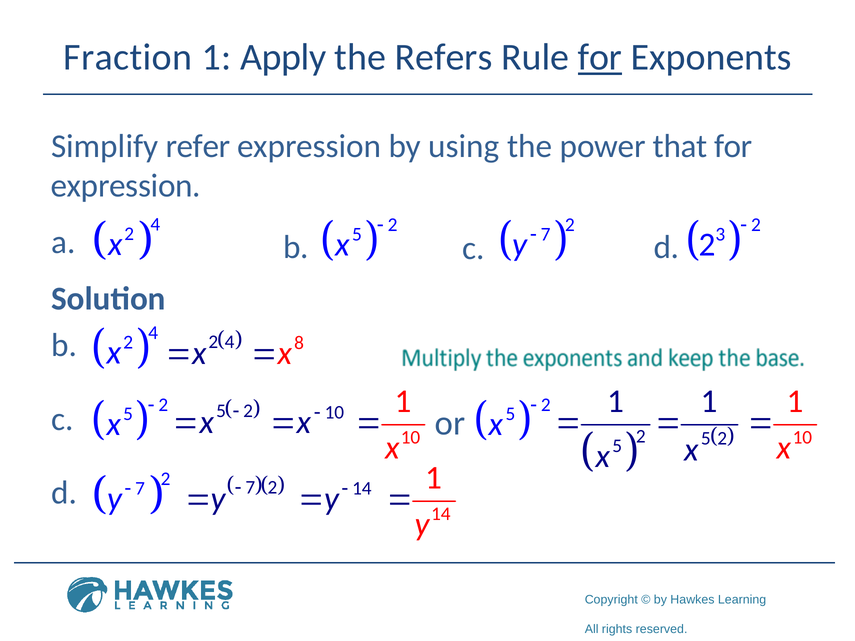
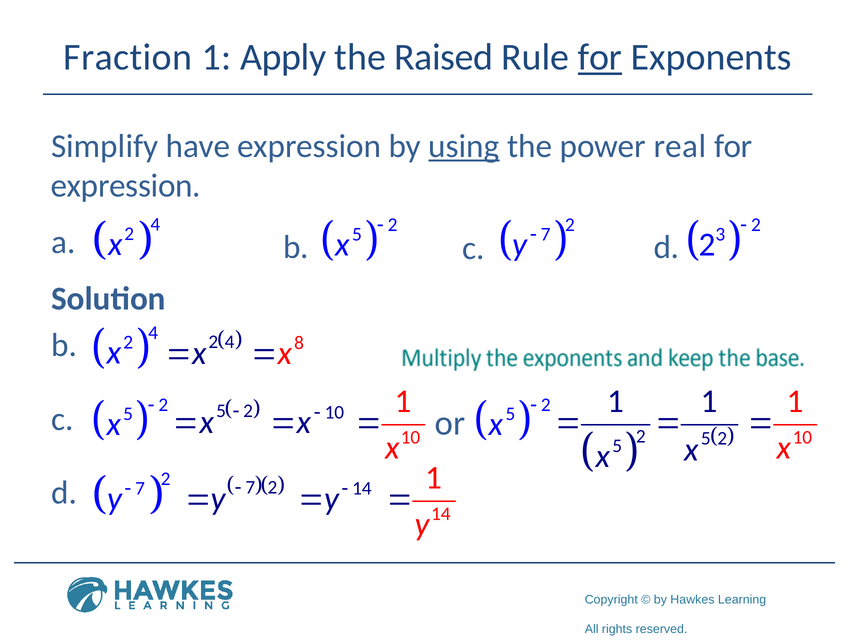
Refers: Refers -> Raised
refer: refer -> have
using underline: none -> present
that: that -> real
